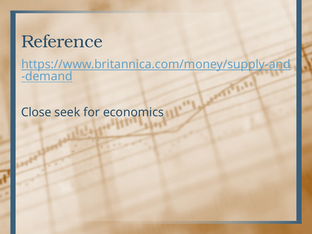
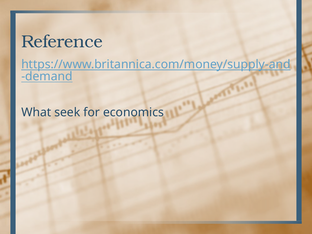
Close: Close -> What
